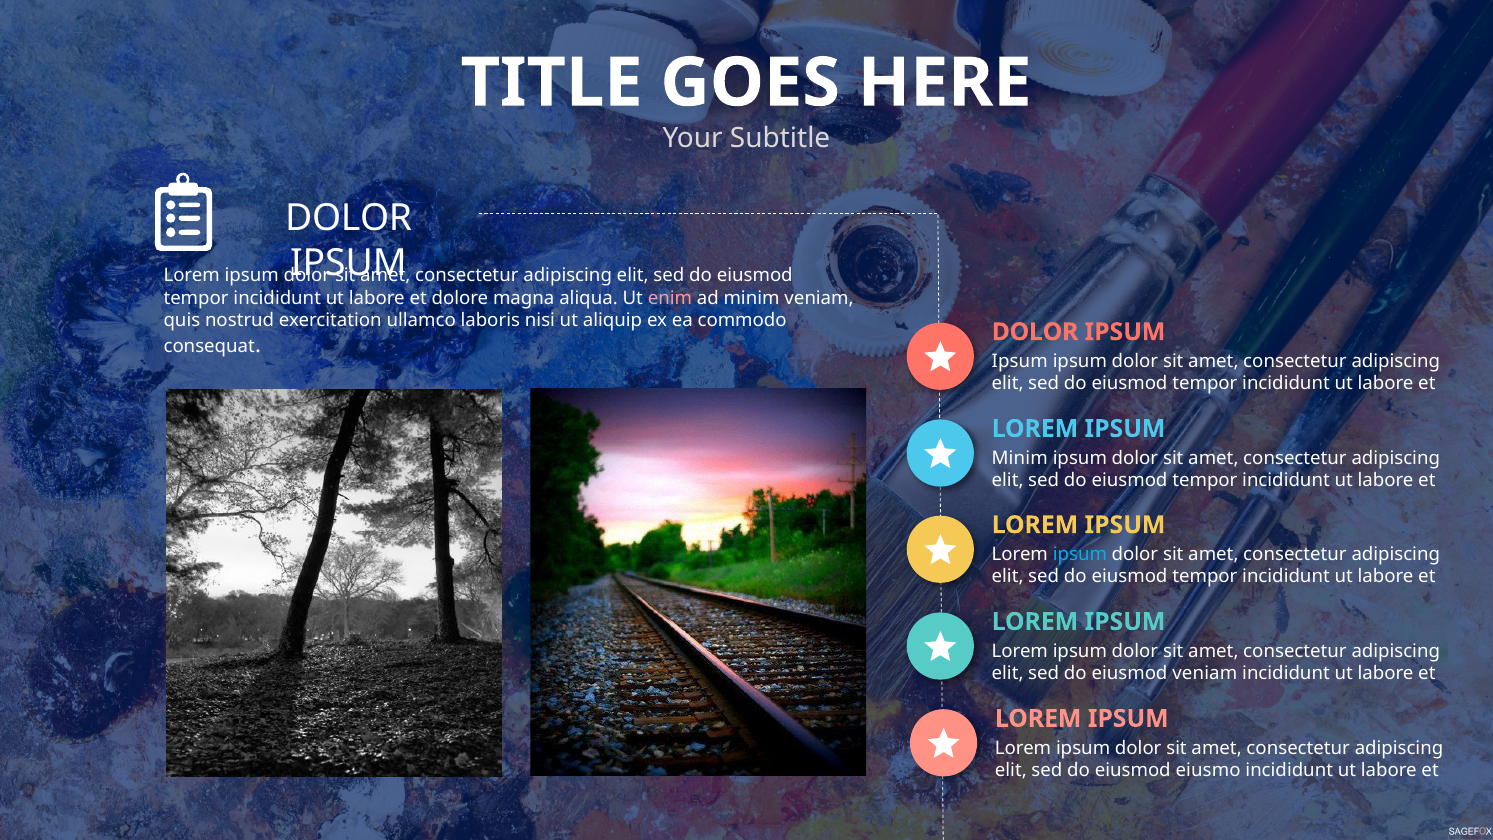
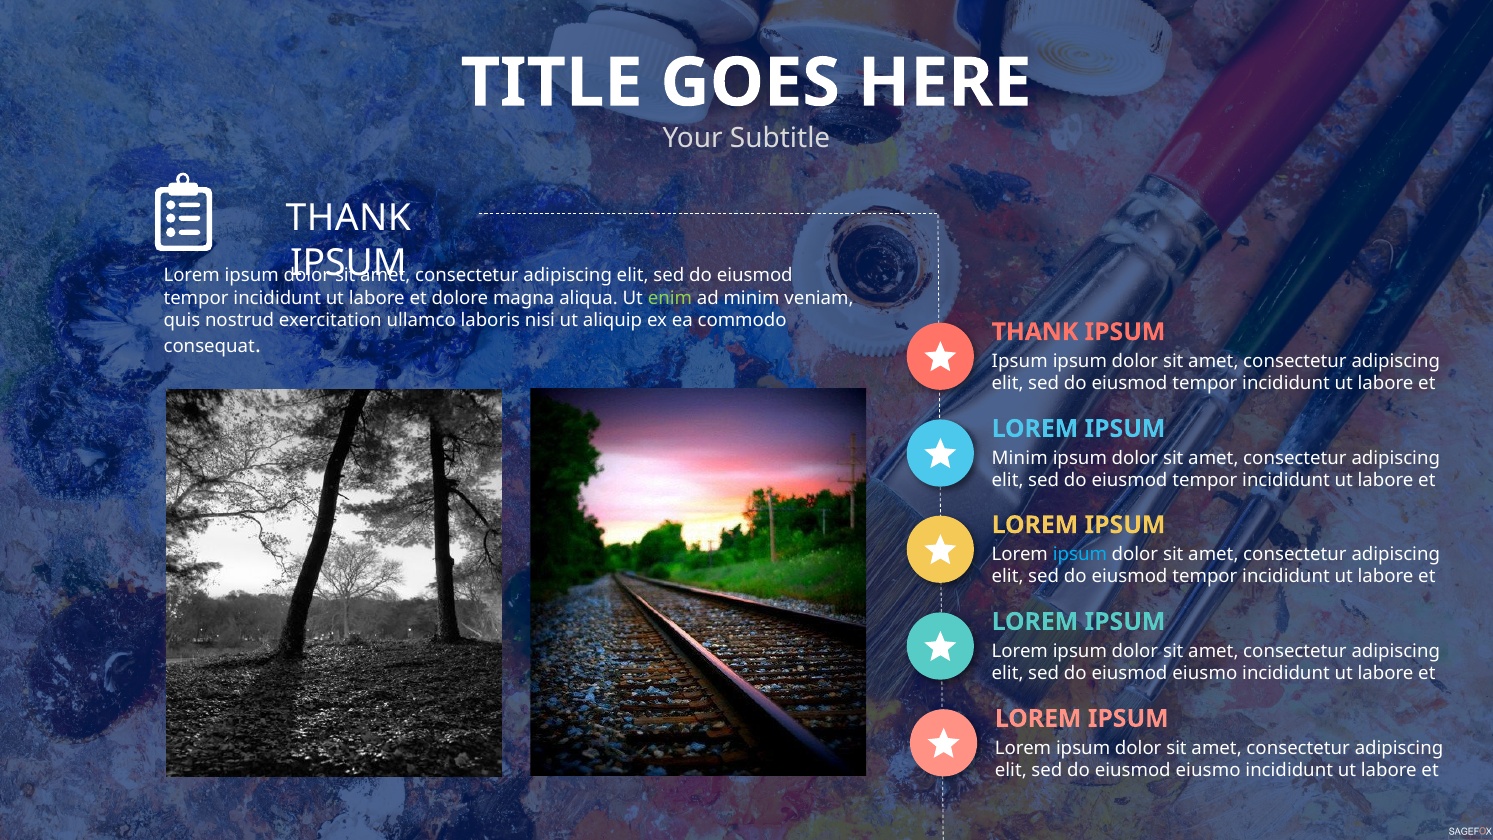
DOLOR at (349, 218): DOLOR -> THANK
enim colour: pink -> light green
DOLOR at (1035, 332): DOLOR -> THANK
veniam at (1205, 673): veniam -> eiusmo
